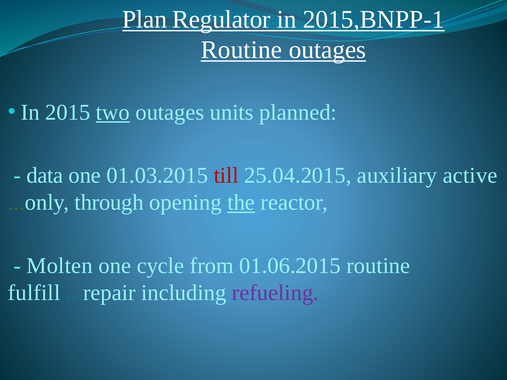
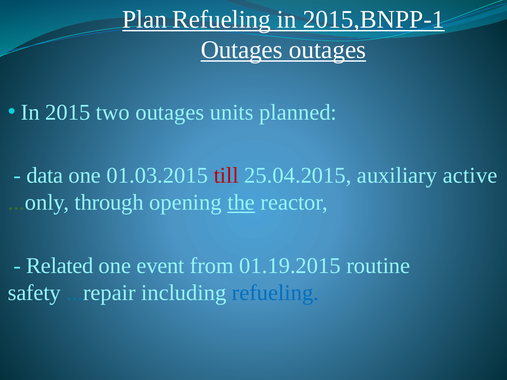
Plan Regulator: Regulator -> Refueling
Routine at (241, 50): Routine -> Outages
two underline: present -> none
Molten: Molten -> Related
cycle: cycle -> event
01.06.2015: 01.06.2015 -> 01.19.2015
fulfill: fulfill -> safety
refueling at (275, 293) colour: purple -> blue
